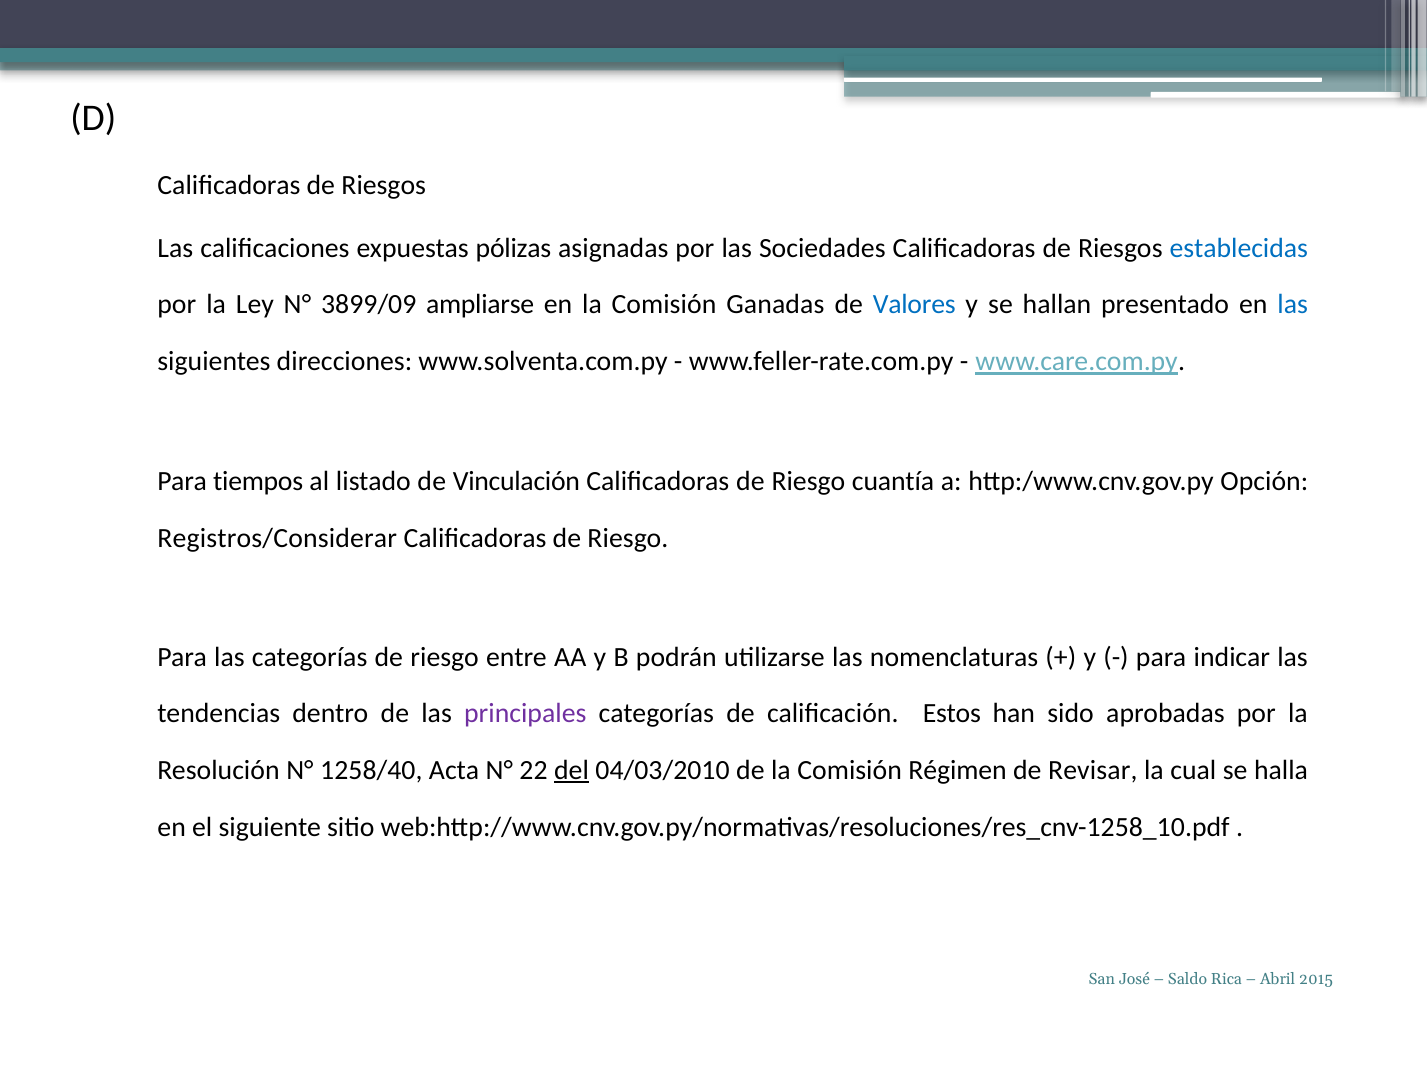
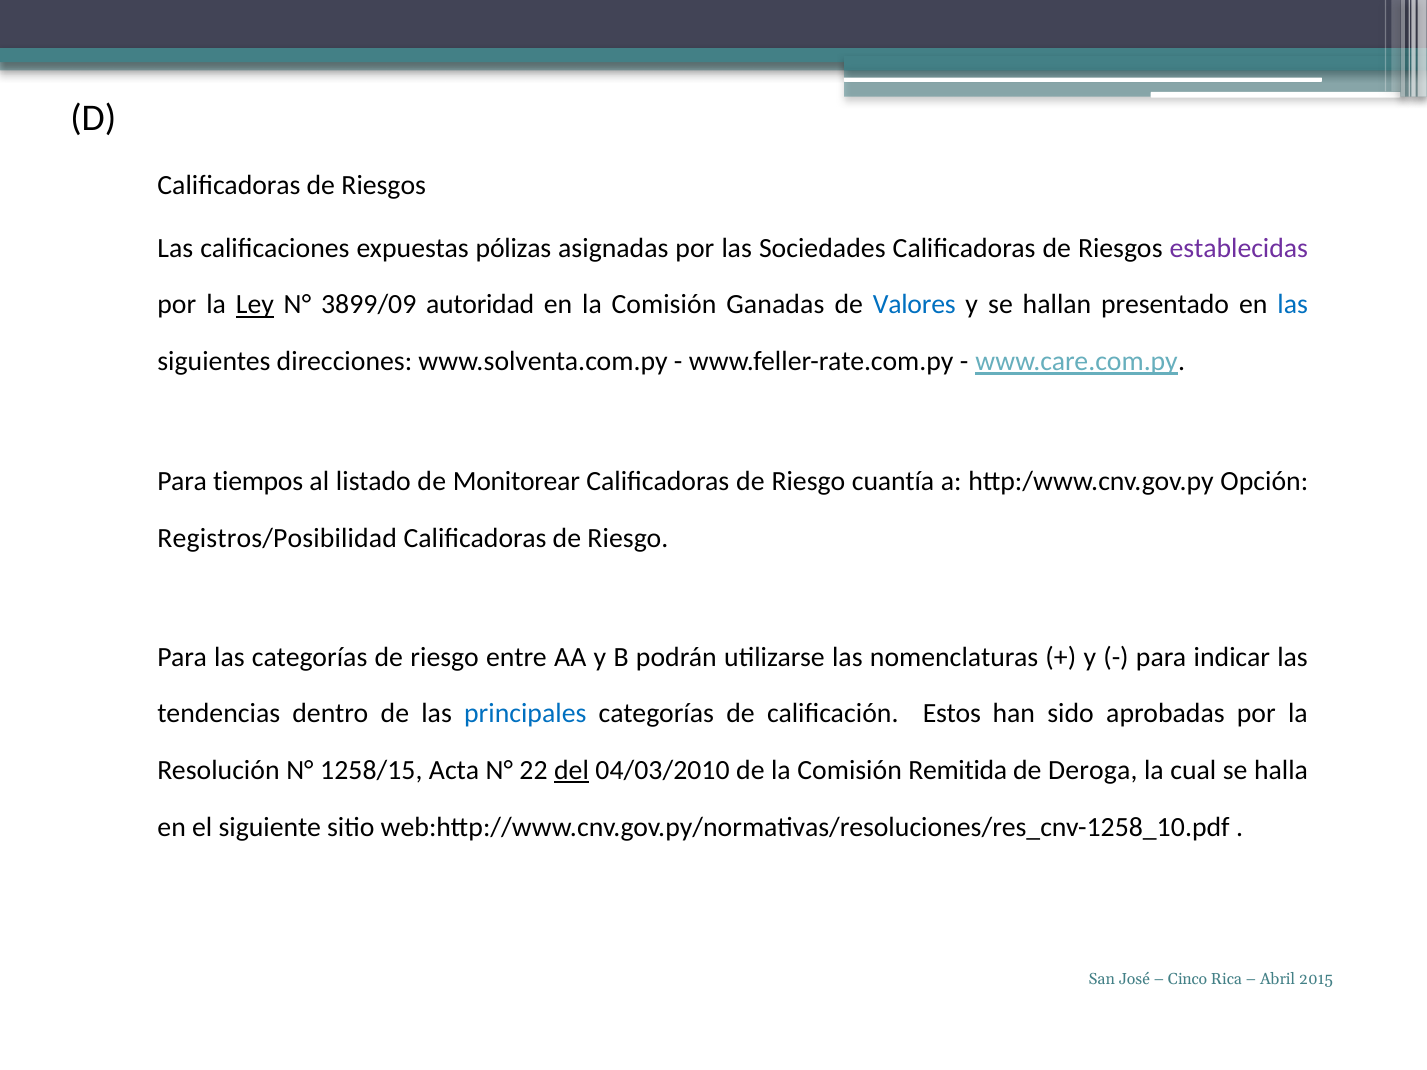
establecidas colour: blue -> purple
Ley underline: none -> present
ampliarse: ampliarse -> autoridad
Vinculación: Vinculación -> Monitorear
Registros/Considerar: Registros/Considerar -> Registros/Posibilidad
principales colour: purple -> blue
1258/40: 1258/40 -> 1258/15
Régimen: Régimen -> Remitida
Revisar: Revisar -> Deroga
Saldo: Saldo -> Cinco
